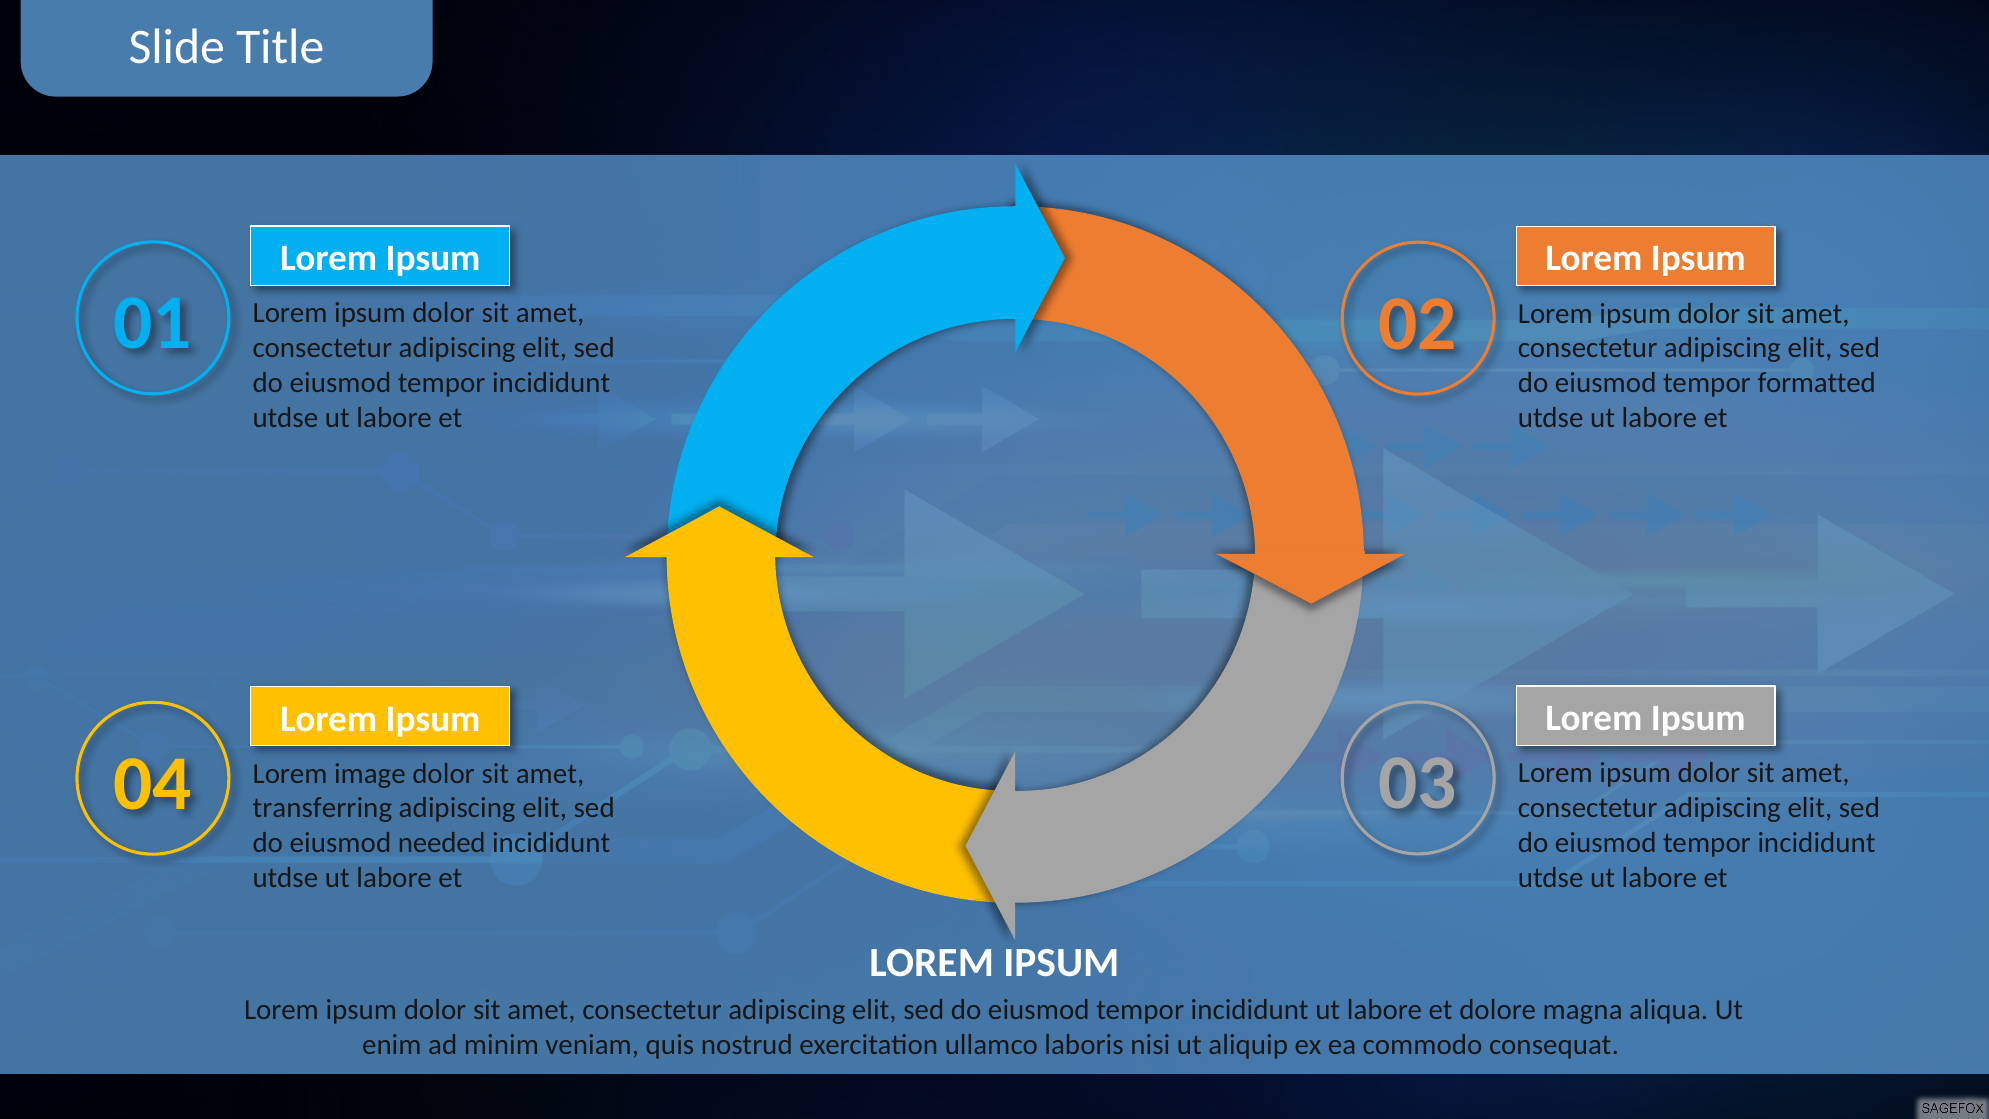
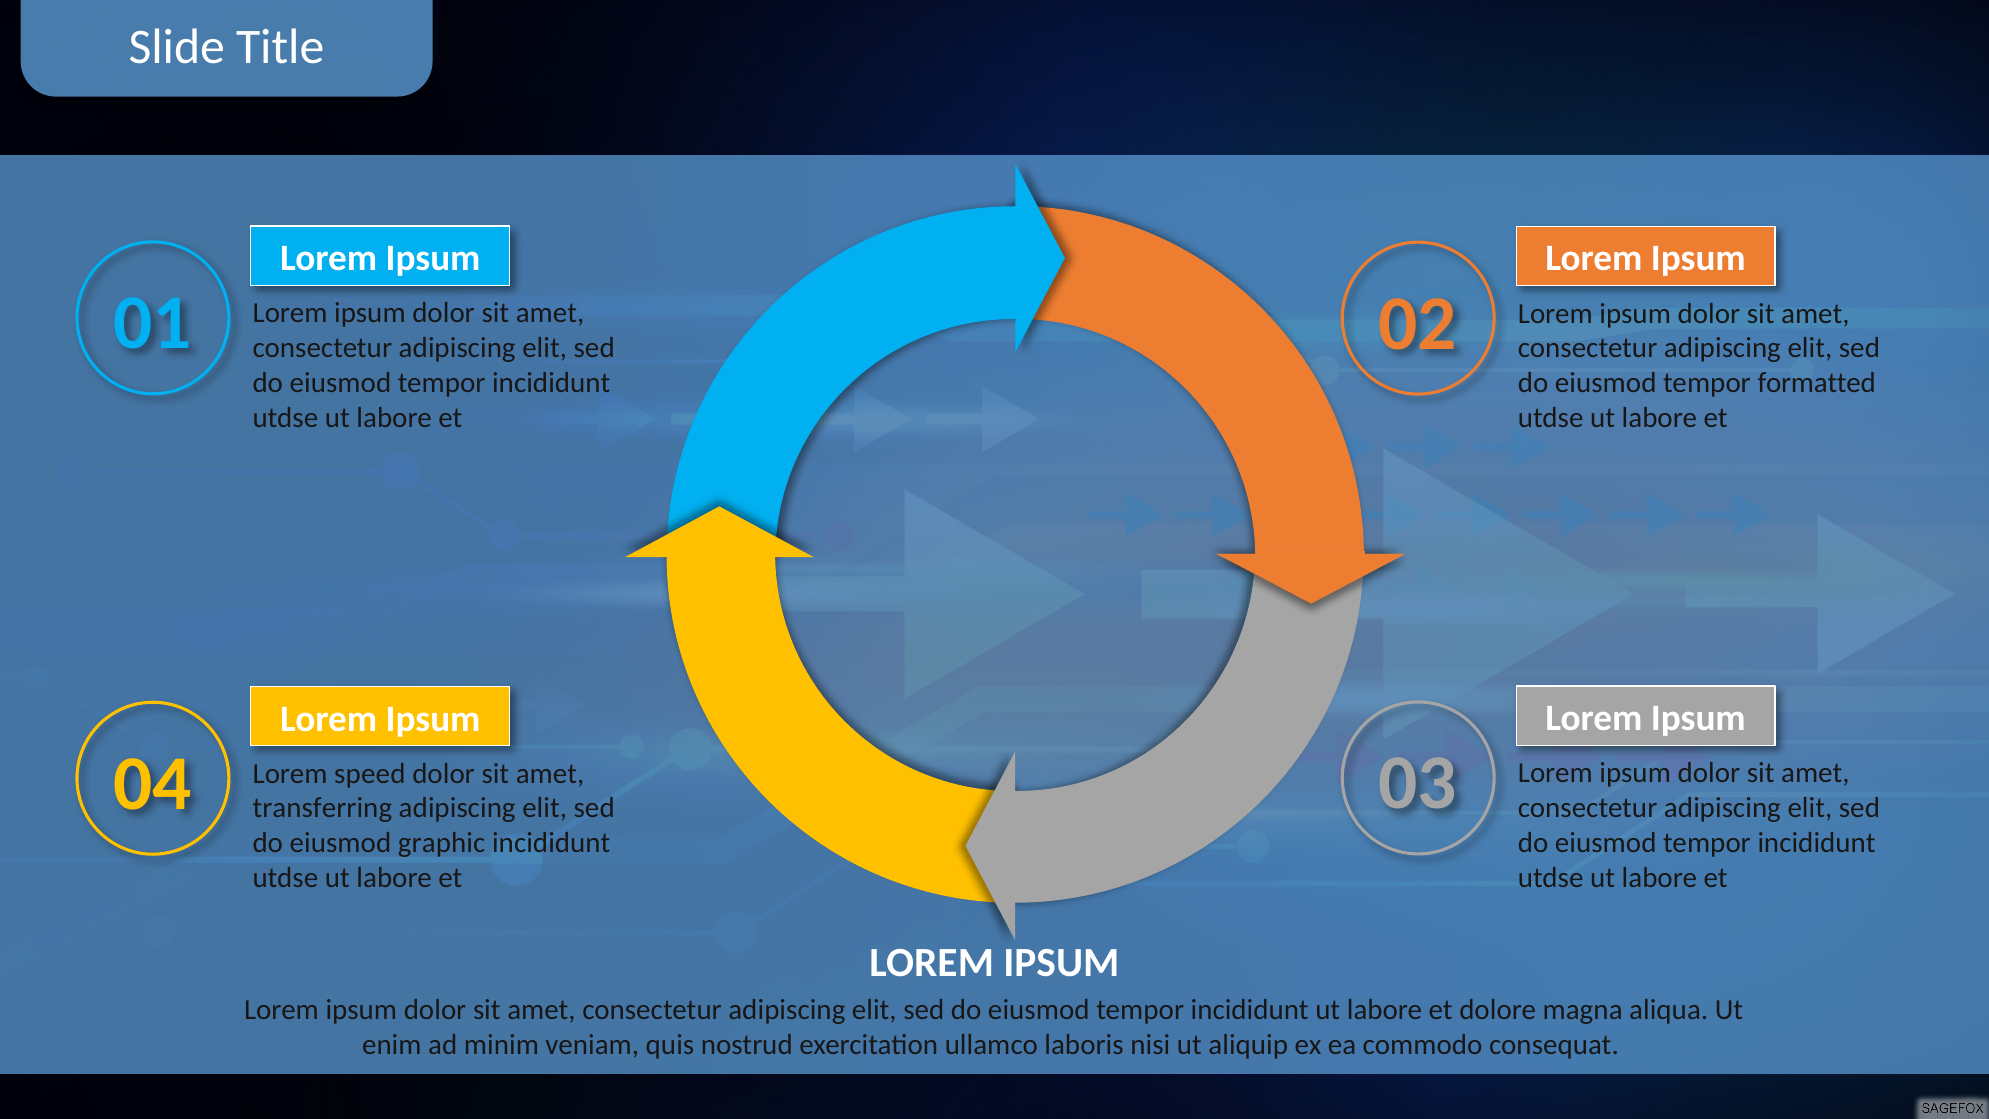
image: image -> speed
needed: needed -> graphic
